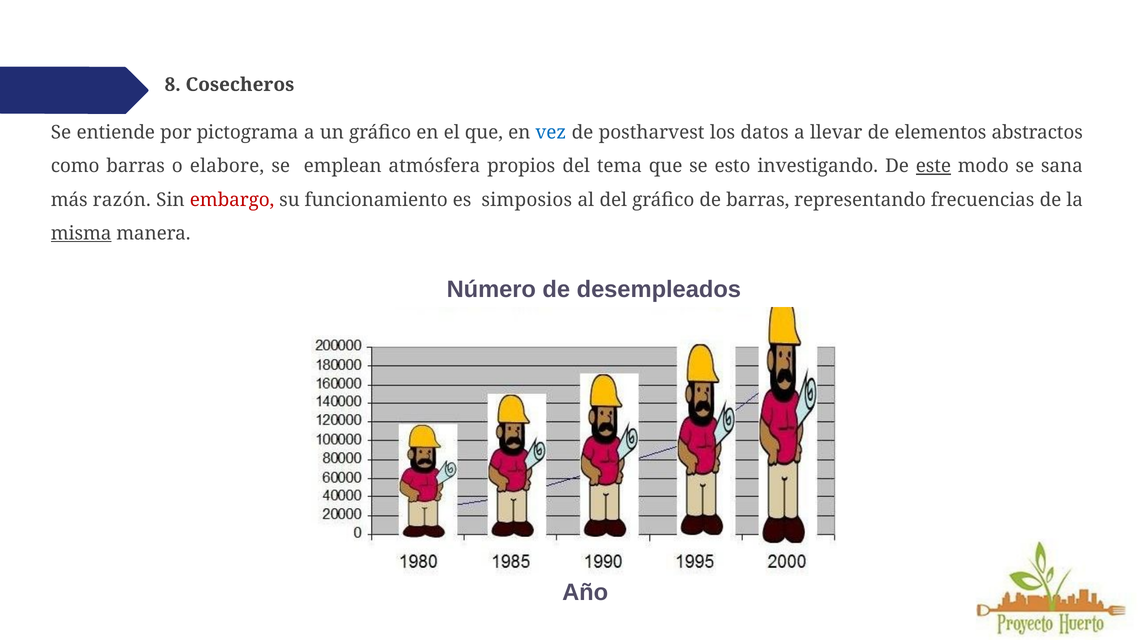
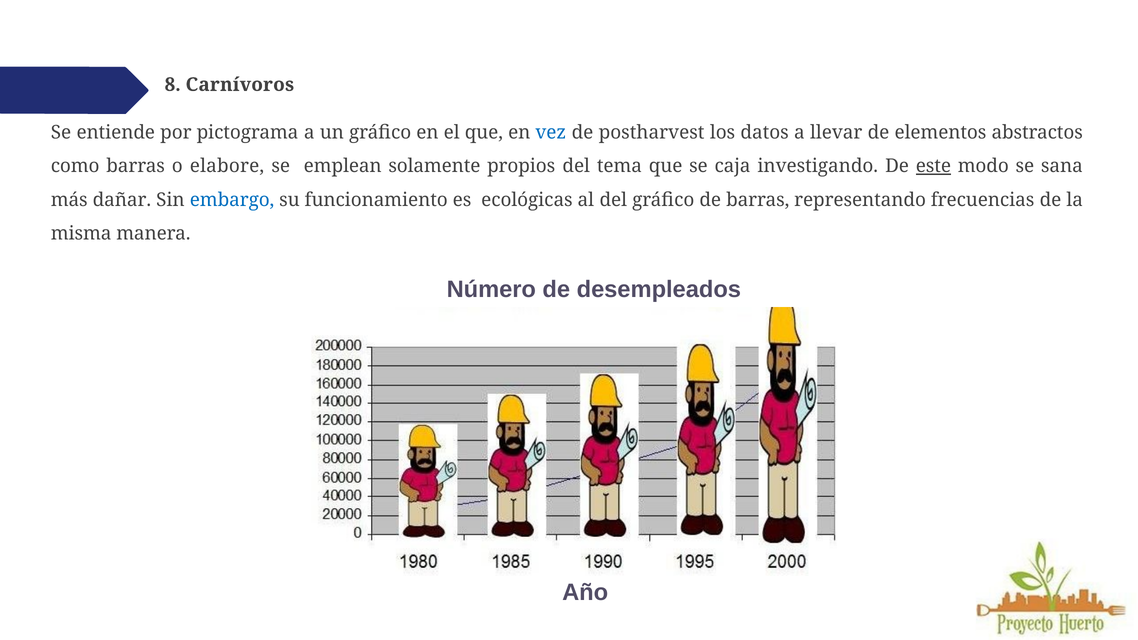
Cosecheros: Cosecheros -> Carnívoros
atmósfera: atmósfera -> solamente
esto: esto -> caja
razón: razón -> dañar
embargo colour: red -> blue
simposios: simposios -> ecológicas
misma underline: present -> none
